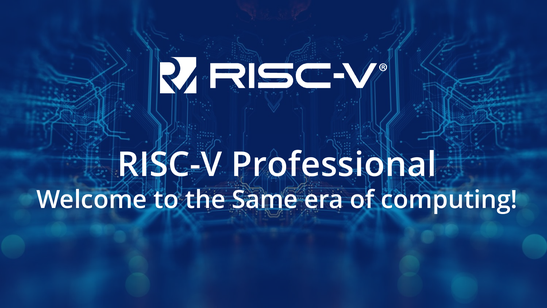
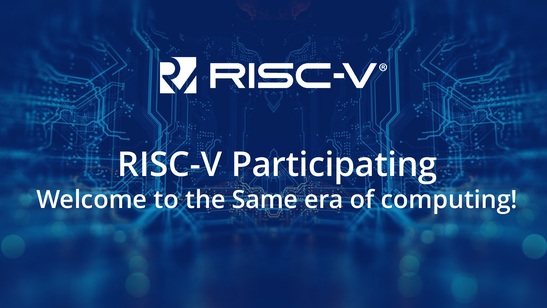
Professional: Professional -> Participating
